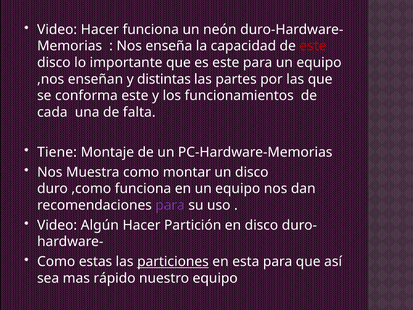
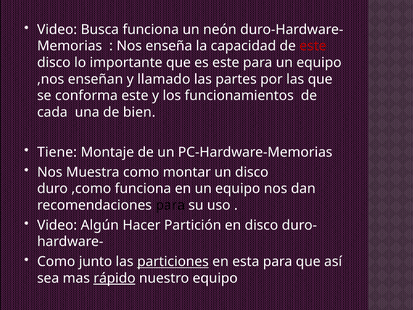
Video Hacer: Hacer -> Busca
distintas: distintas -> llamado
falta: falta -> bien
para at (170, 205) colour: purple -> black
estas: estas -> junto
rápido underline: none -> present
